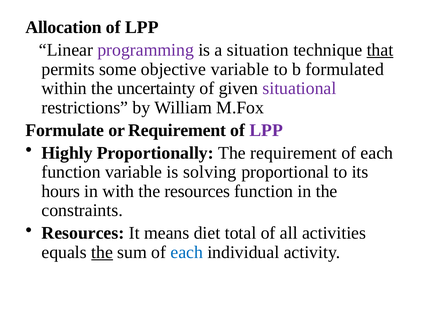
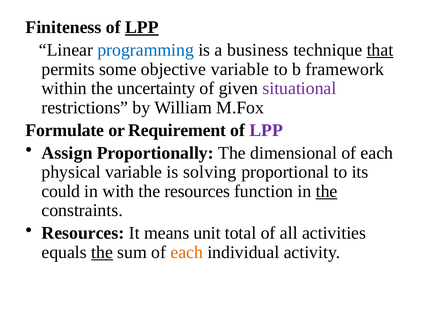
Allocation: Allocation -> Finiteness
LPP at (142, 27) underline: none -> present
programming colour: purple -> blue
situation: situation -> business
formulated: formulated -> framework
Highly: Highly -> Assign
The requirement: requirement -> dimensional
function at (71, 172): function -> physical
hours: hours -> could
the at (327, 191) underline: none -> present
diet: diet -> unit
each at (187, 252) colour: blue -> orange
